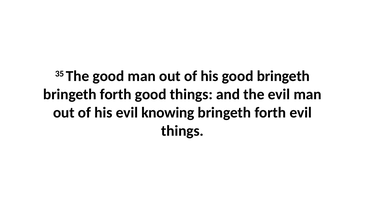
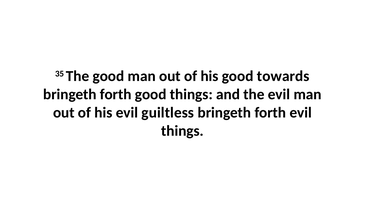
good bringeth: bringeth -> towards
knowing: knowing -> guiltless
